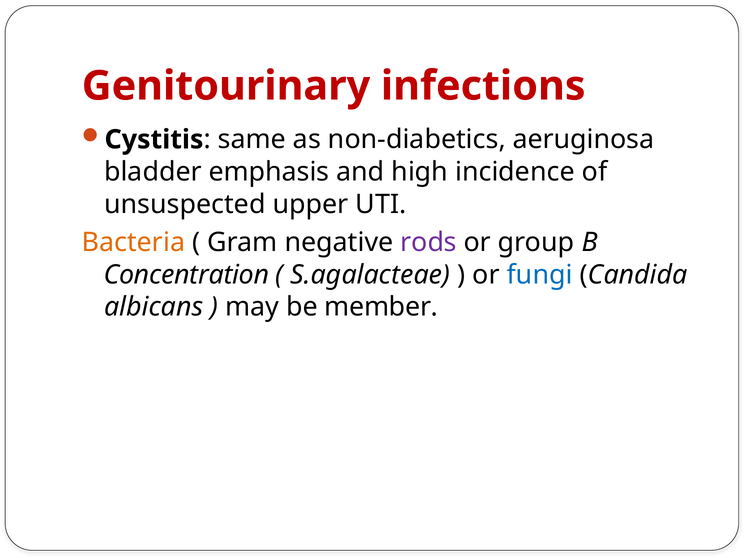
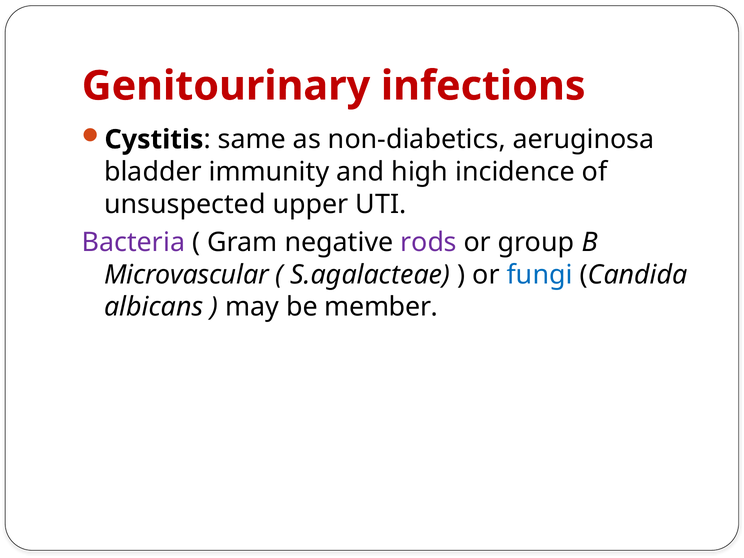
emphasis: emphasis -> immunity
Bacteria colour: orange -> purple
Concentration: Concentration -> Microvascular
